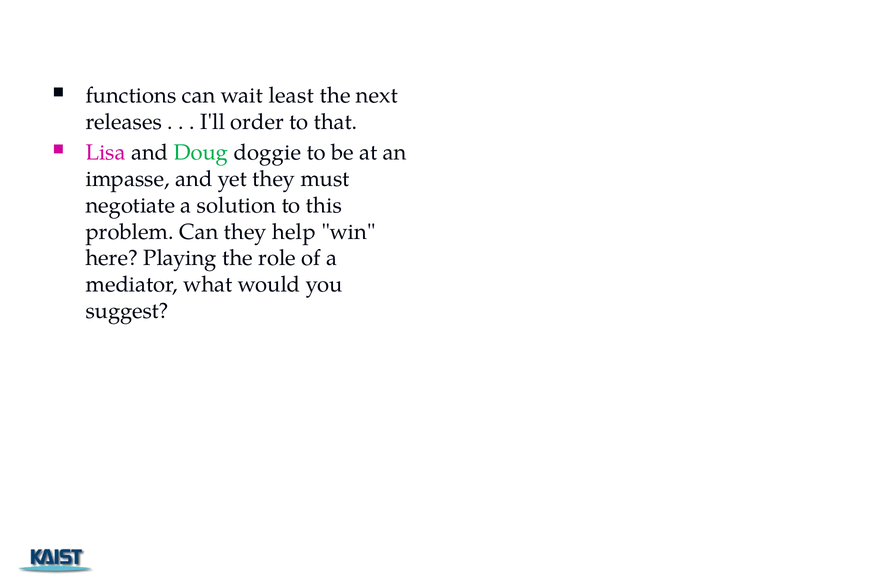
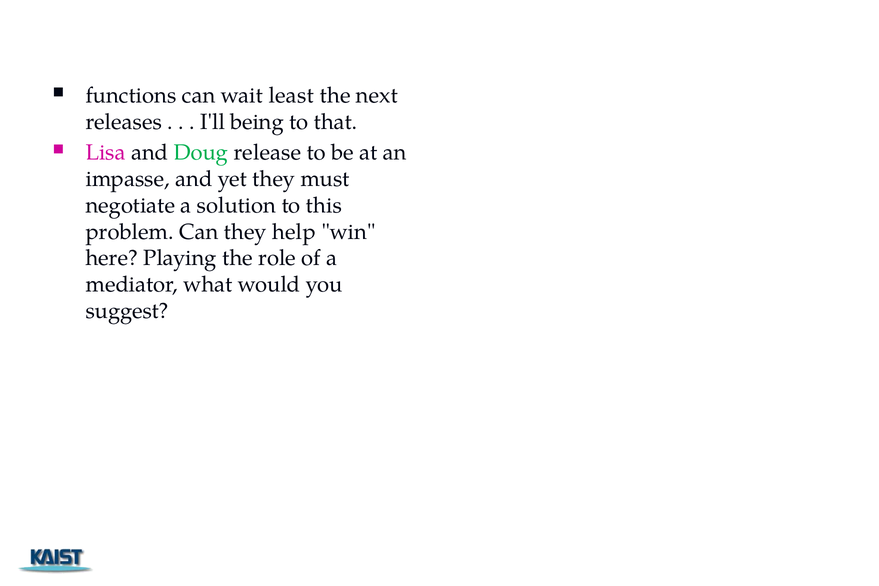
order: order -> being
doggie: doggie -> release
